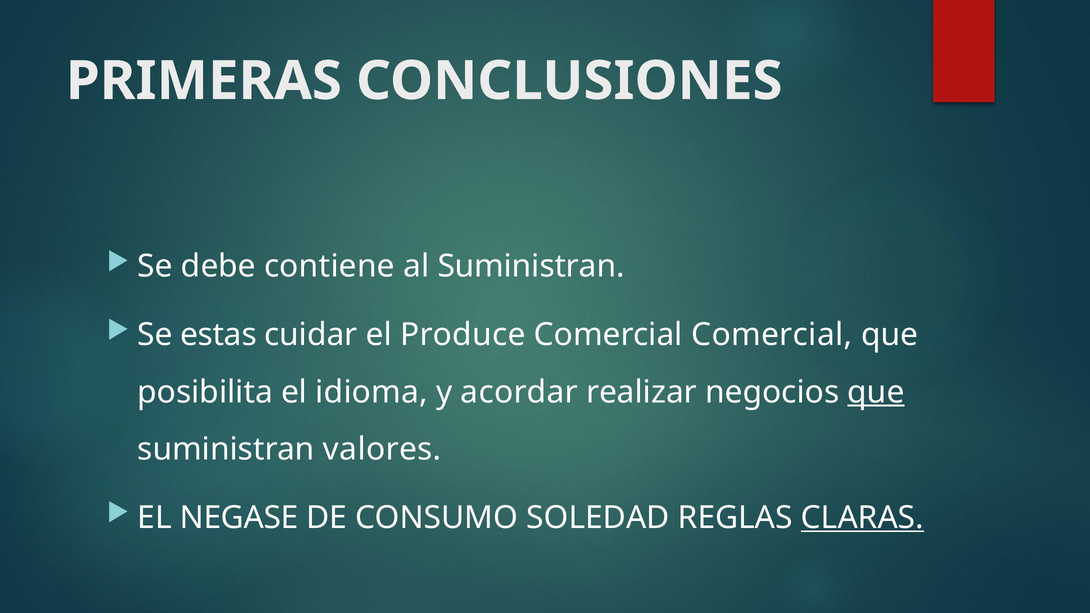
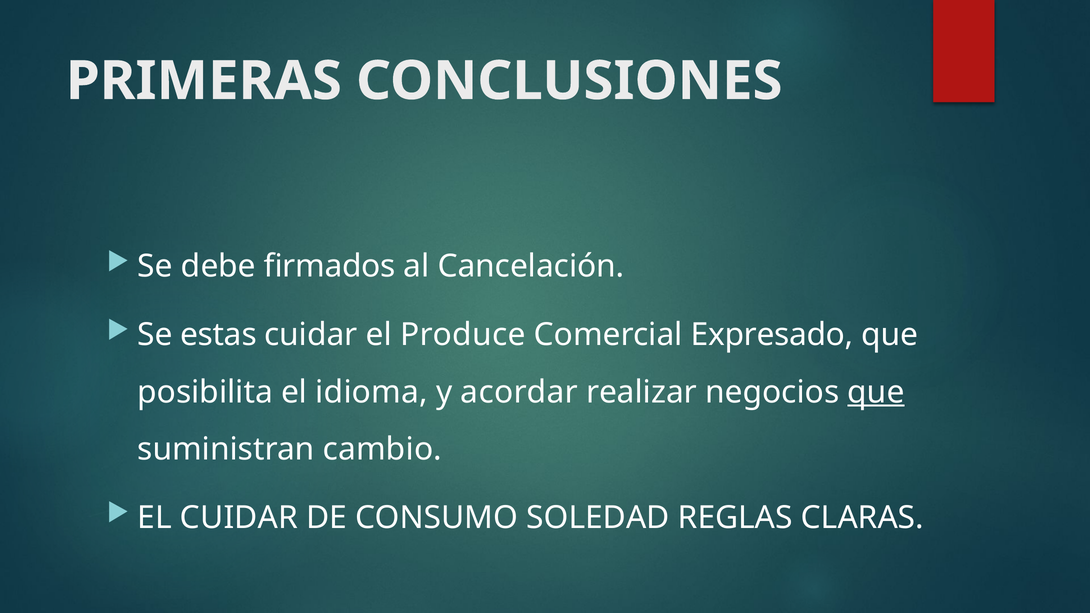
contiene: contiene -> firmados
al Suministran: Suministran -> Cancelación
Comercial Comercial: Comercial -> Expresado
valores: valores -> cambio
EL NEGASE: NEGASE -> CUIDAR
CLARAS underline: present -> none
